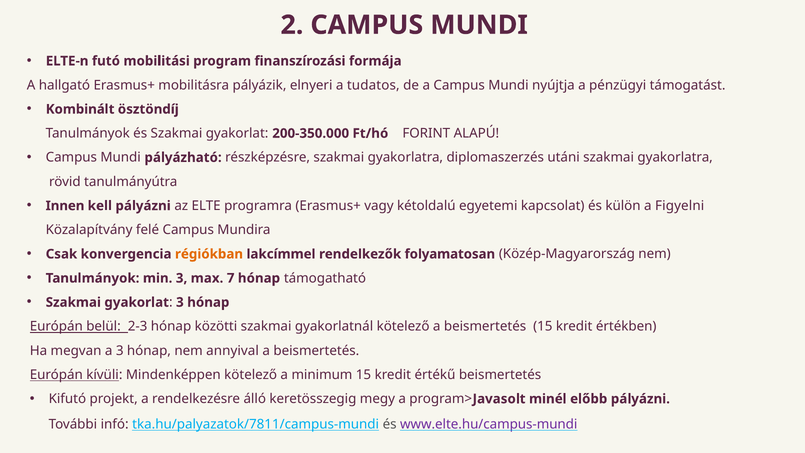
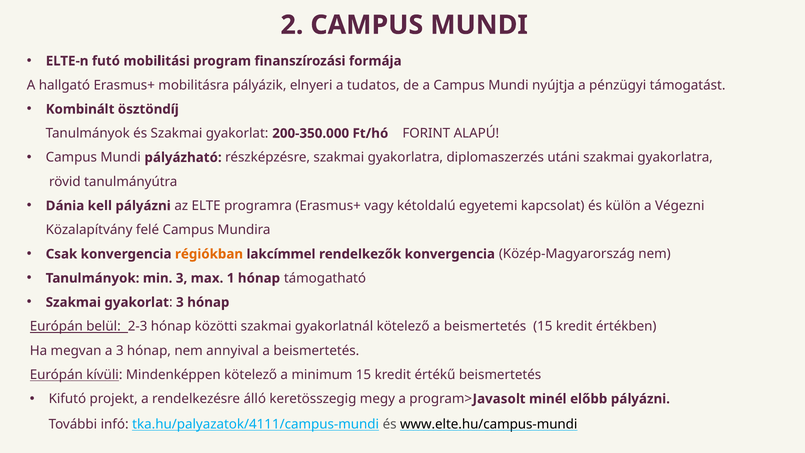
Innen: Innen -> Dánia
Figyelni: Figyelni -> Végezni
rendelkezők folyamatosan: folyamatosan -> konvergencia
7: 7 -> 1
tka.hu/palyazatok/7811/campus-mundi: tka.hu/palyazatok/7811/campus-mundi -> tka.hu/palyazatok/4111/campus-mundi
www.elte.hu/campus-mundi colour: purple -> black
